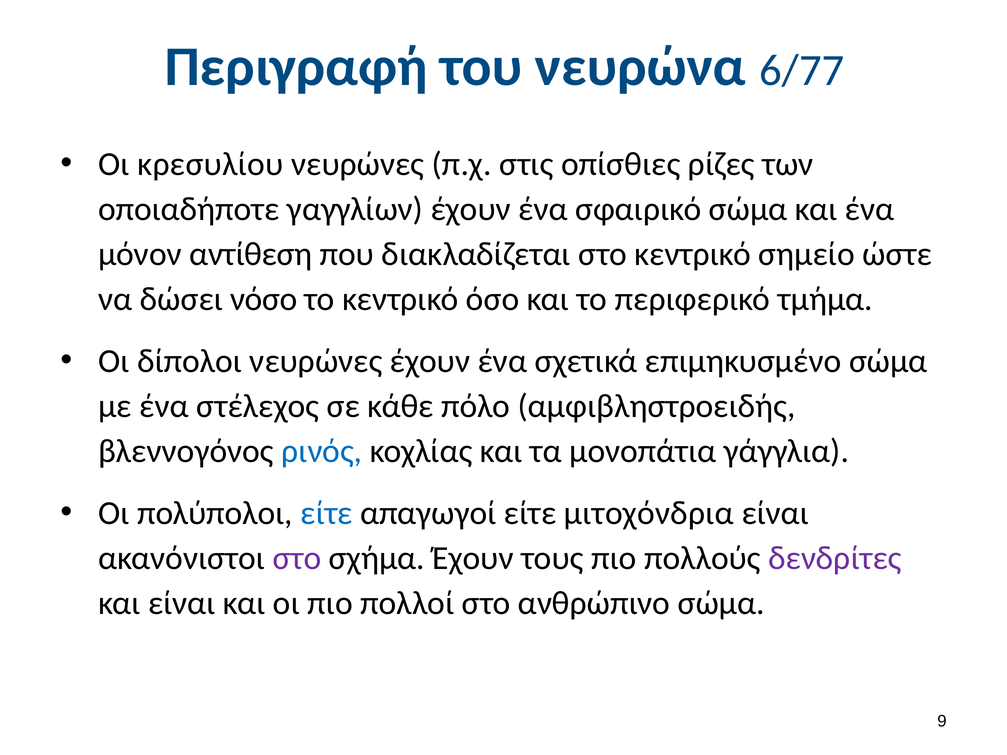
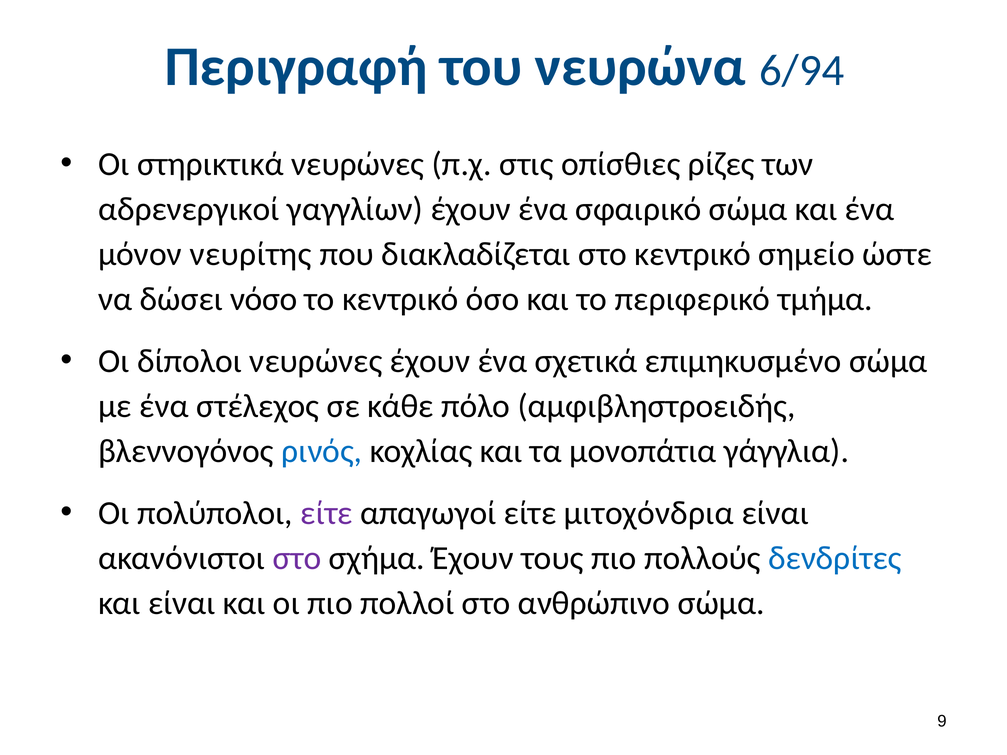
6/77: 6/77 -> 6/94
κρεσυλίου: κρεσυλίου -> στηρικτικά
οποιαδήποτε: οποιαδήποτε -> αδρενεργικοί
αντίθεση: αντίθεση -> νευρίτης
είτε at (327, 513) colour: blue -> purple
δενδρίτες colour: purple -> blue
